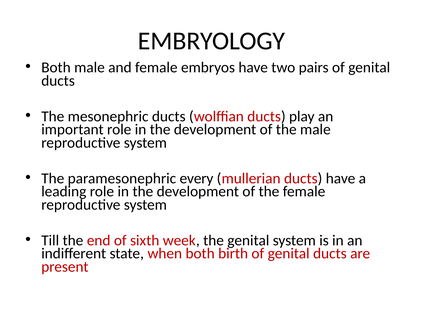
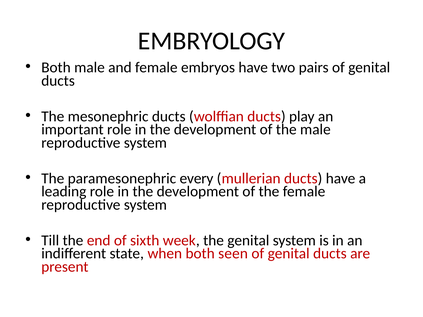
birth: birth -> seen
